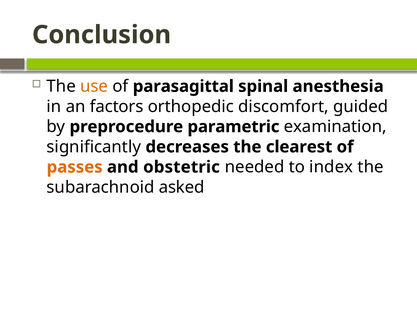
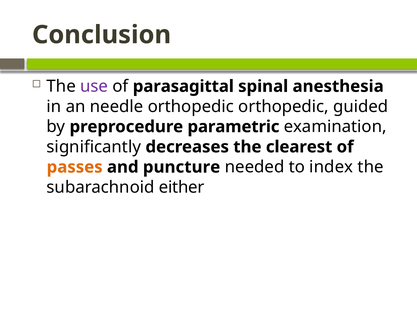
use colour: orange -> purple
factors: factors -> needle
orthopedic discomfort: discomfort -> orthopedic
obstetric: obstetric -> puncture
asked: asked -> either
